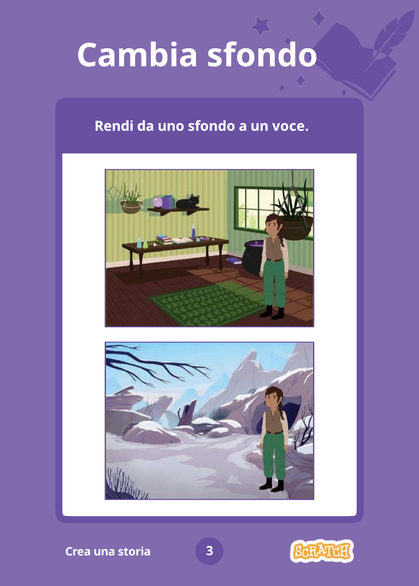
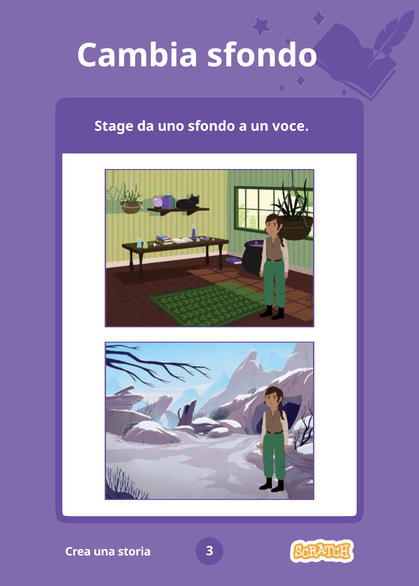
Rendi: Rendi -> Stage
